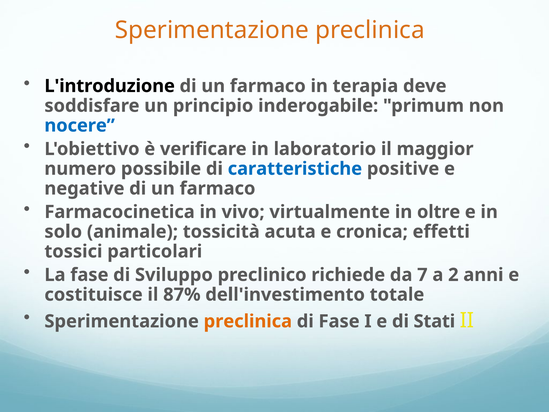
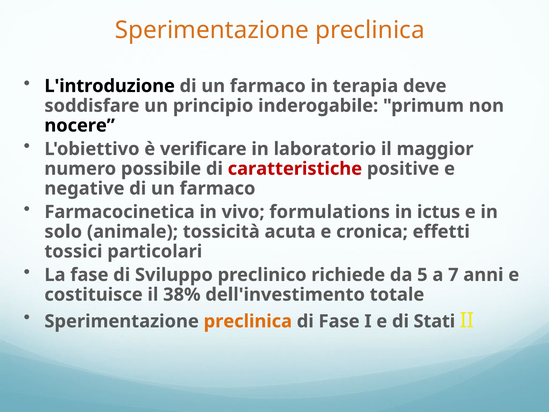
nocere colour: blue -> black
caratteristiche colour: blue -> red
virtualmente: virtualmente -> formulations
oltre: oltre -> ictus
7: 7 -> 5
2: 2 -> 7
87%: 87% -> 38%
